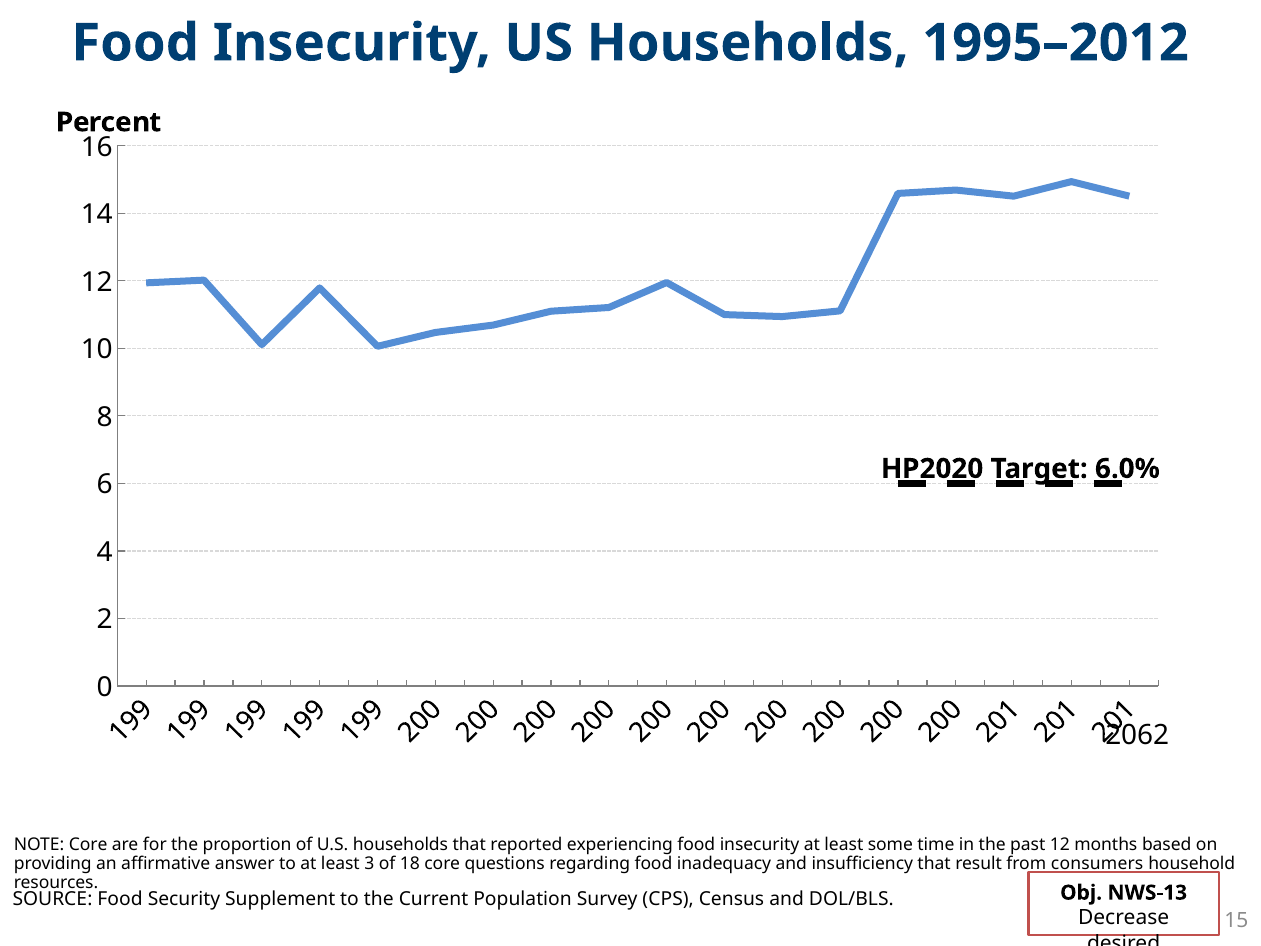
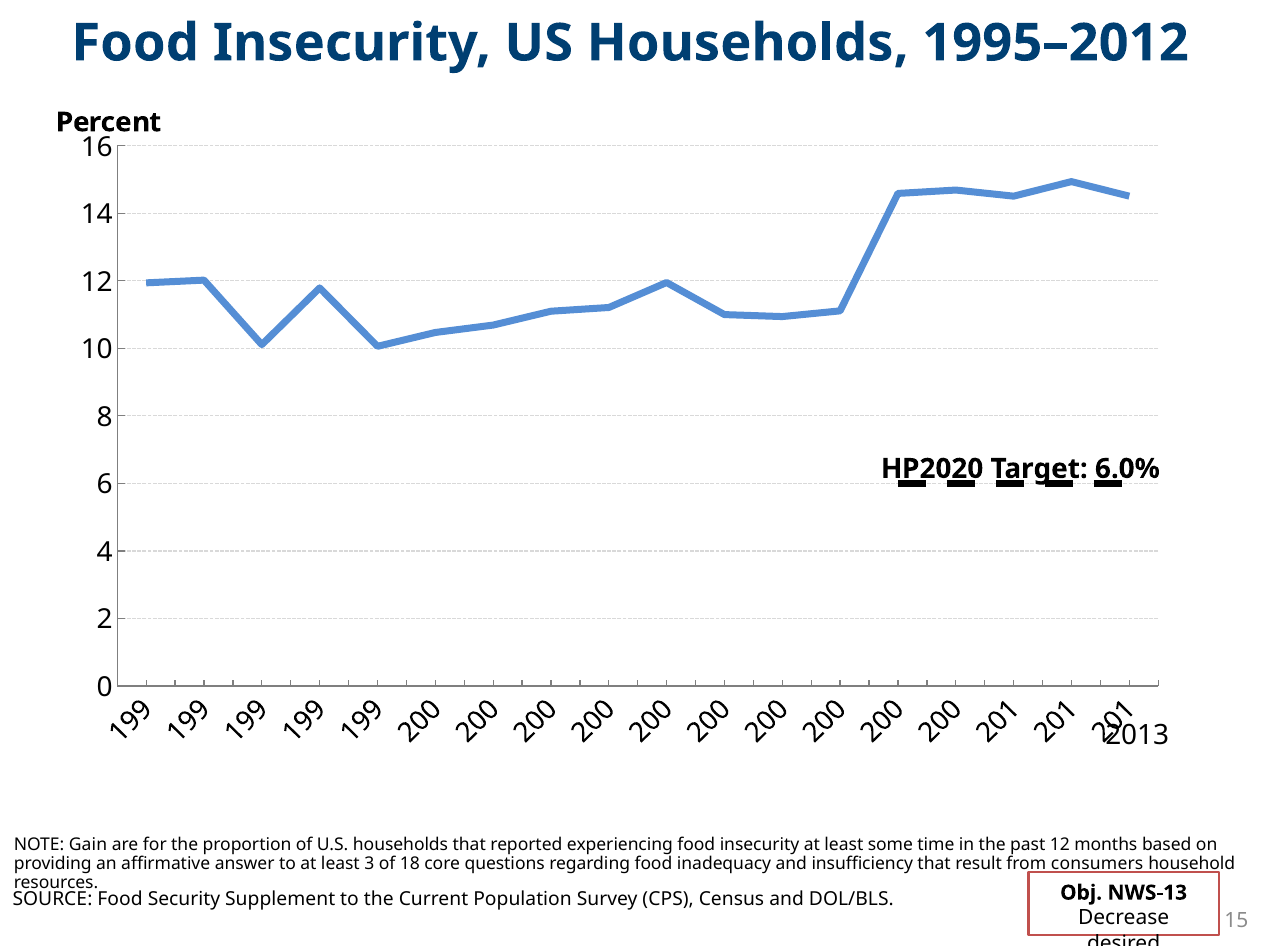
2062: 2062 -> 2013
NOTE Core: Core -> Gain
